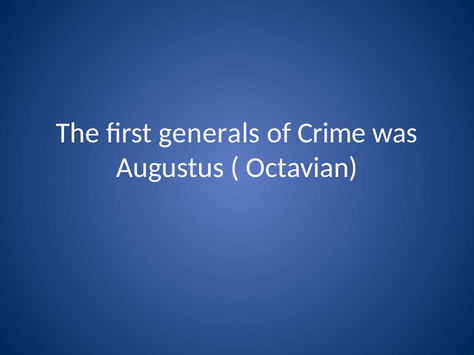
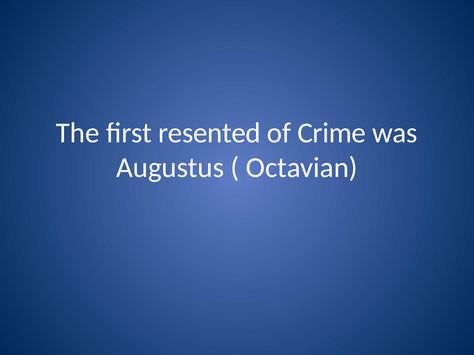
generals: generals -> resented
